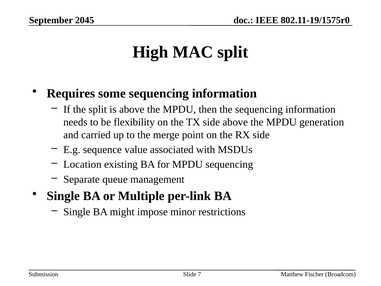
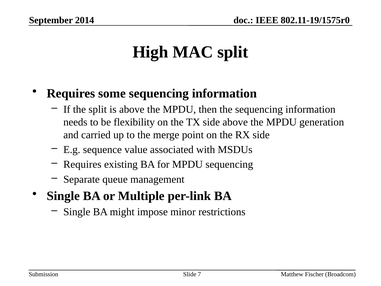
2045: 2045 -> 2014
Location at (82, 164): Location -> Requires
